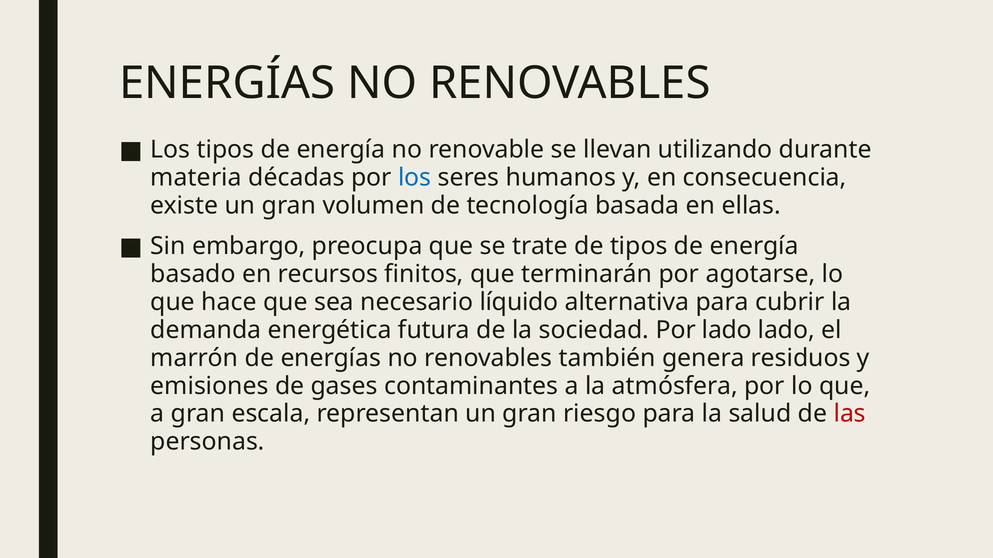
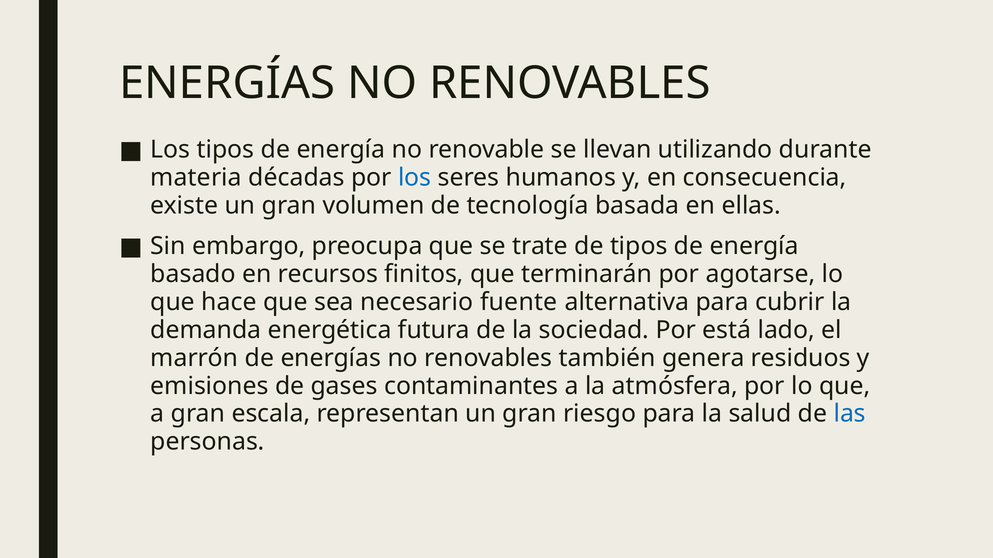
líquido: líquido -> fuente
Por lado: lado -> está
las colour: red -> blue
